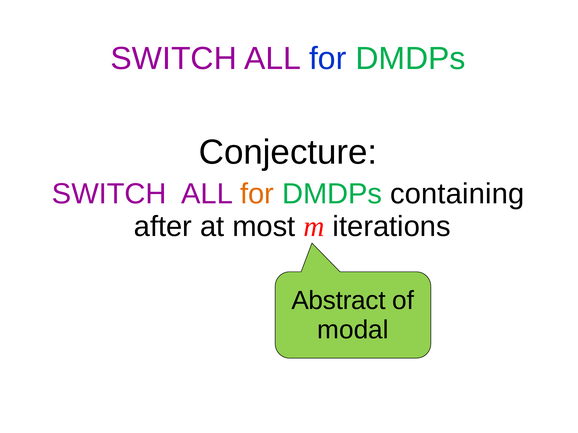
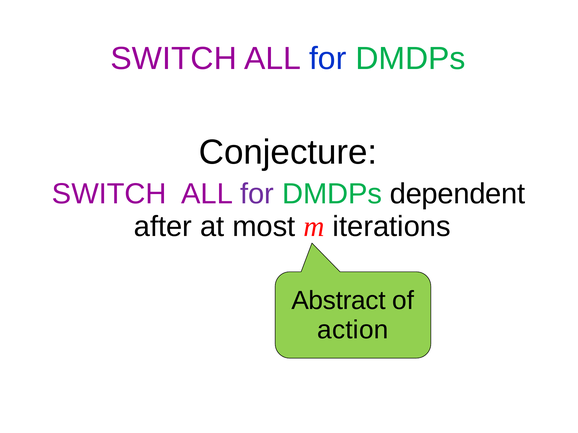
for at (257, 194) colour: orange -> purple
containing: containing -> dependent
modal: modal -> action
